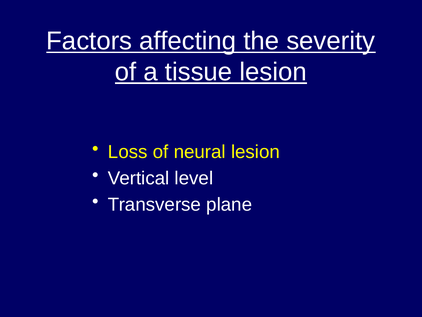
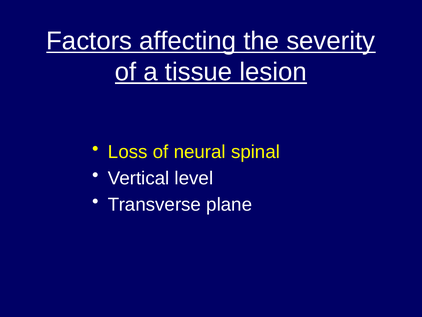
neural lesion: lesion -> spinal
